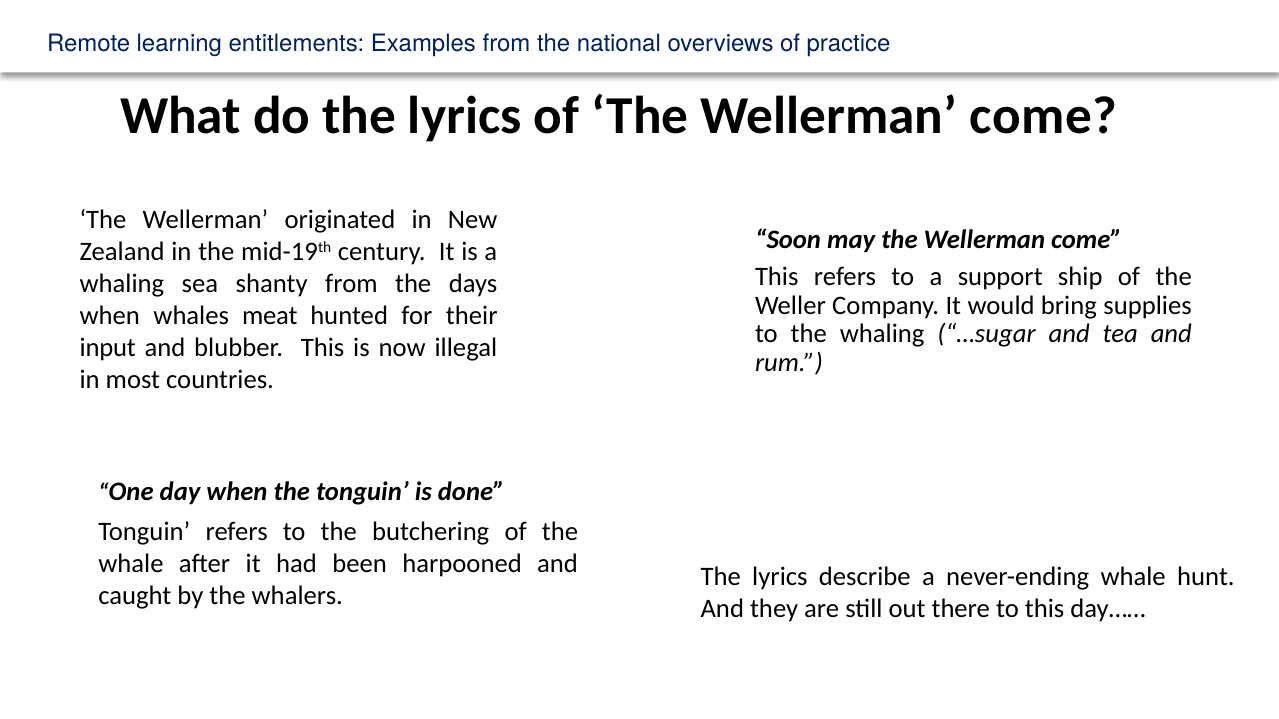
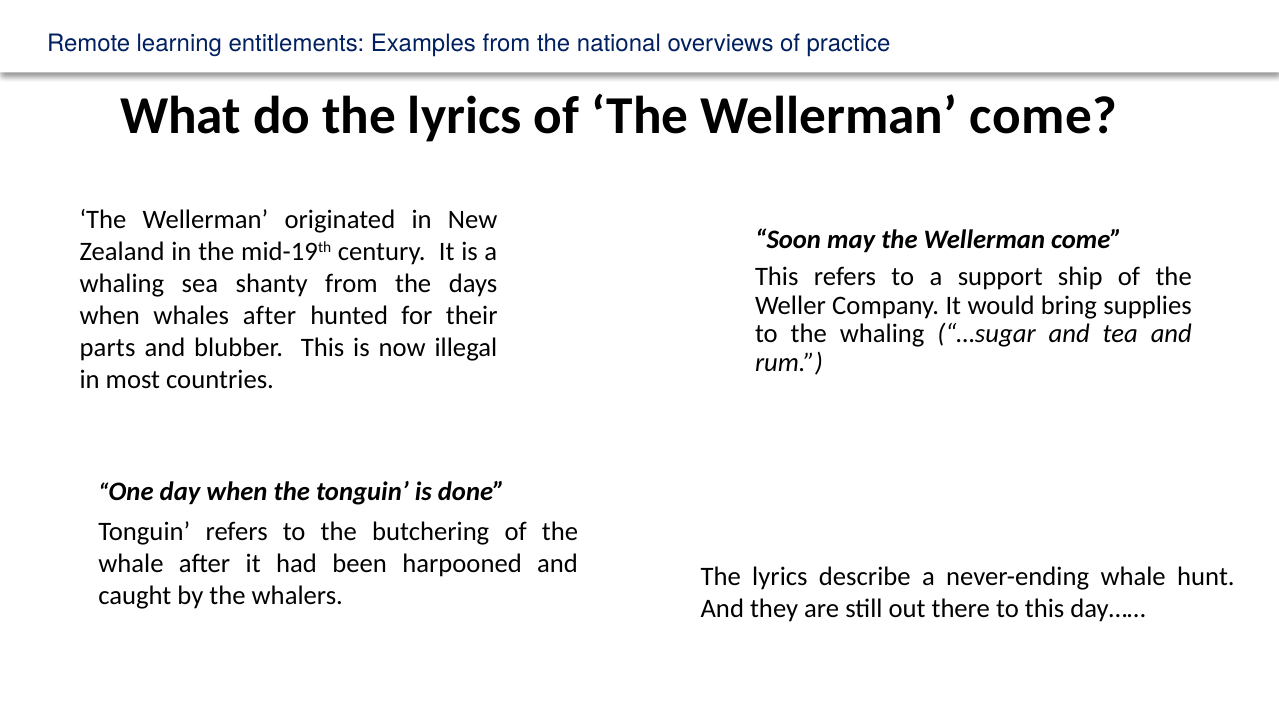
whales meat: meat -> after
input: input -> parts
